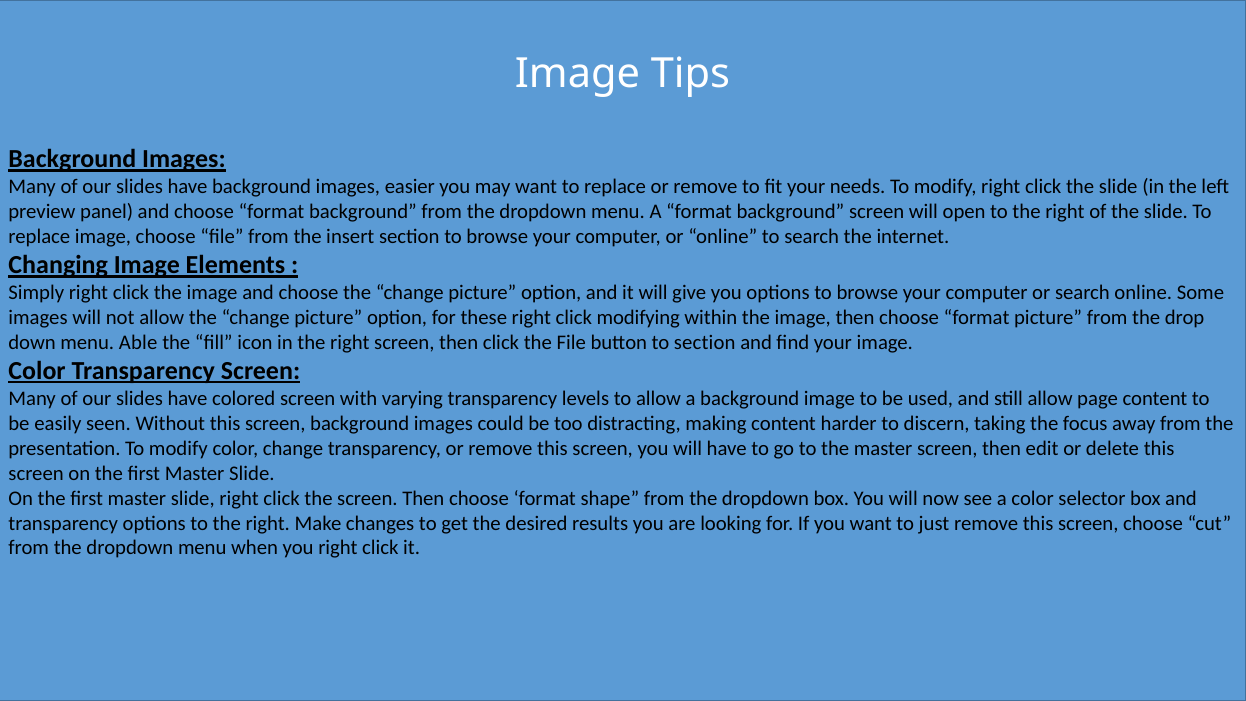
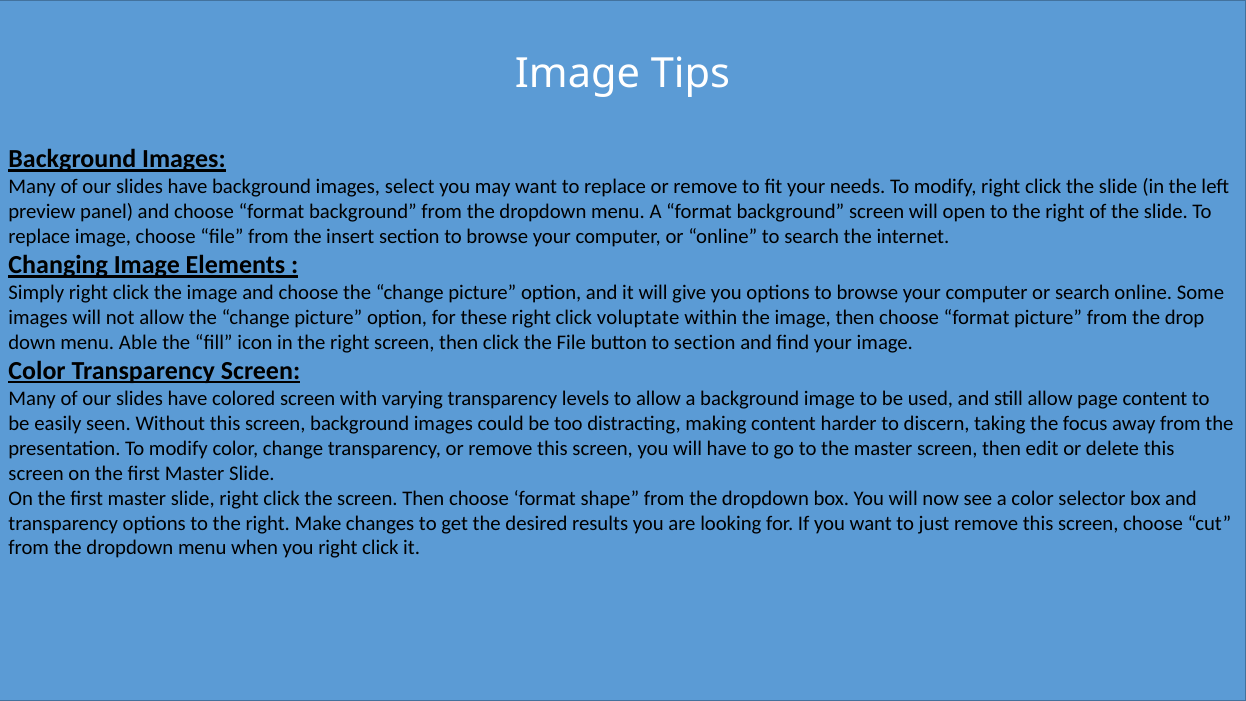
easier: easier -> select
modifying: modifying -> voluptate
